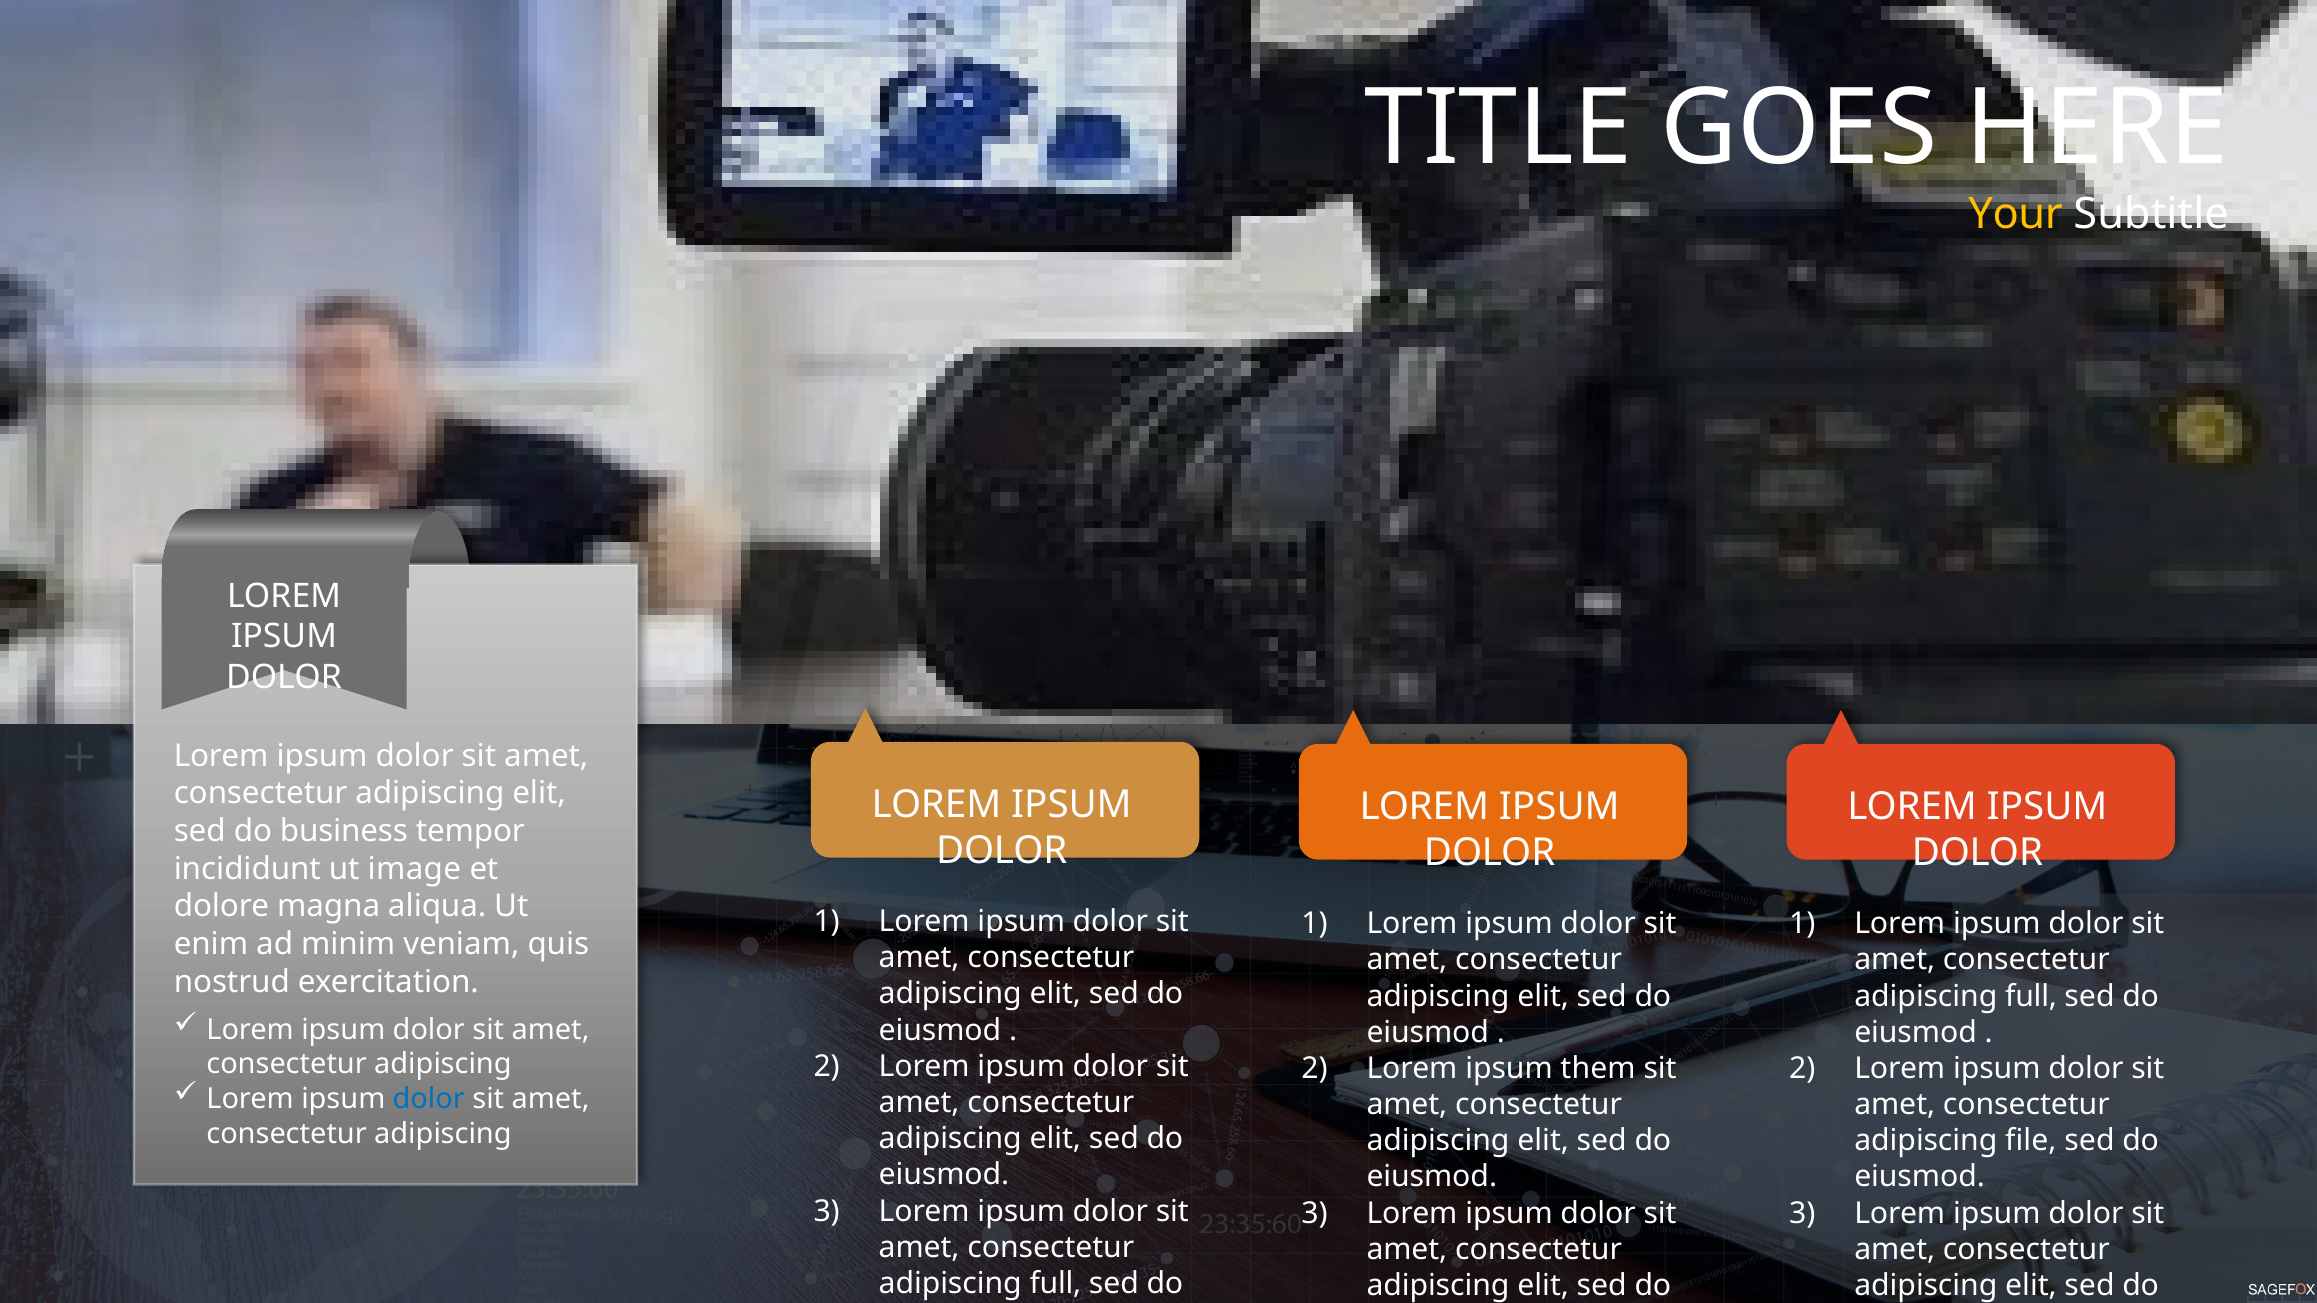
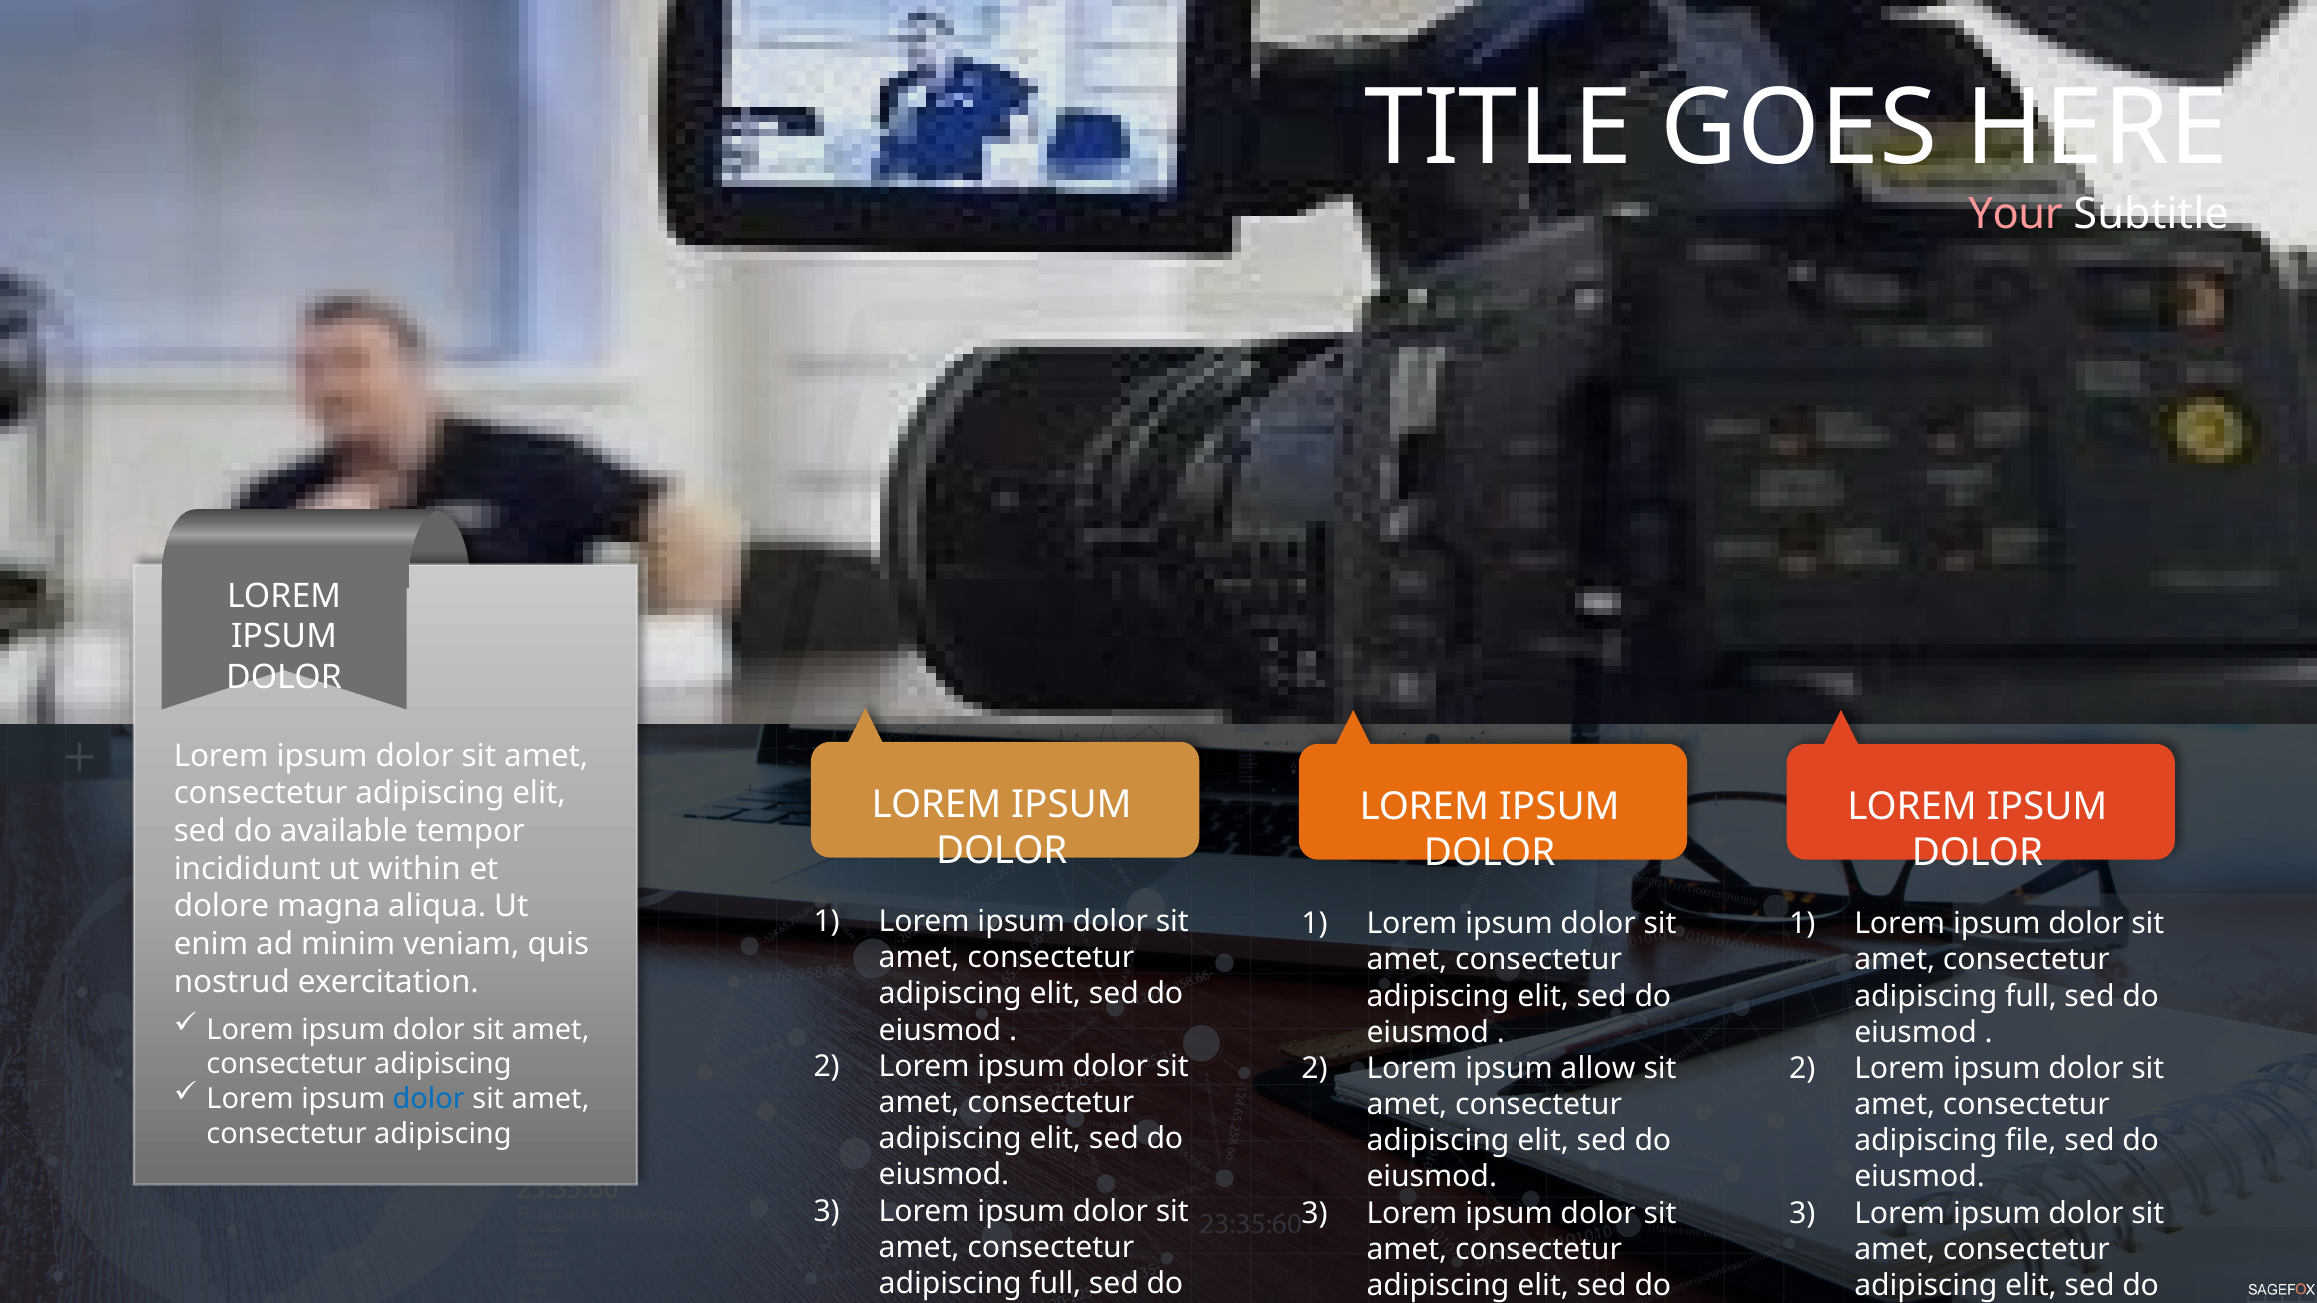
Your colour: yellow -> pink
business: business -> available
image: image -> within
them: them -> allow
